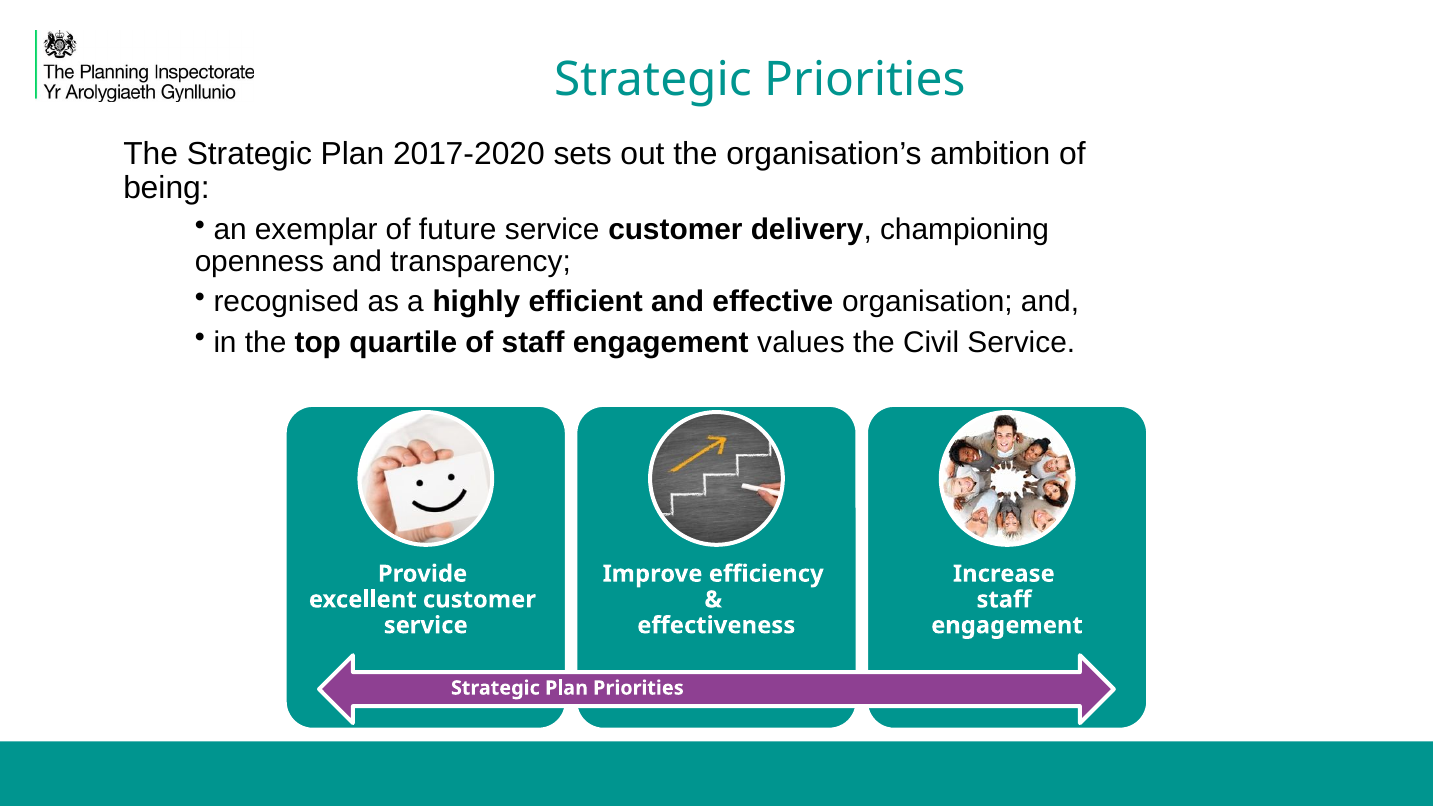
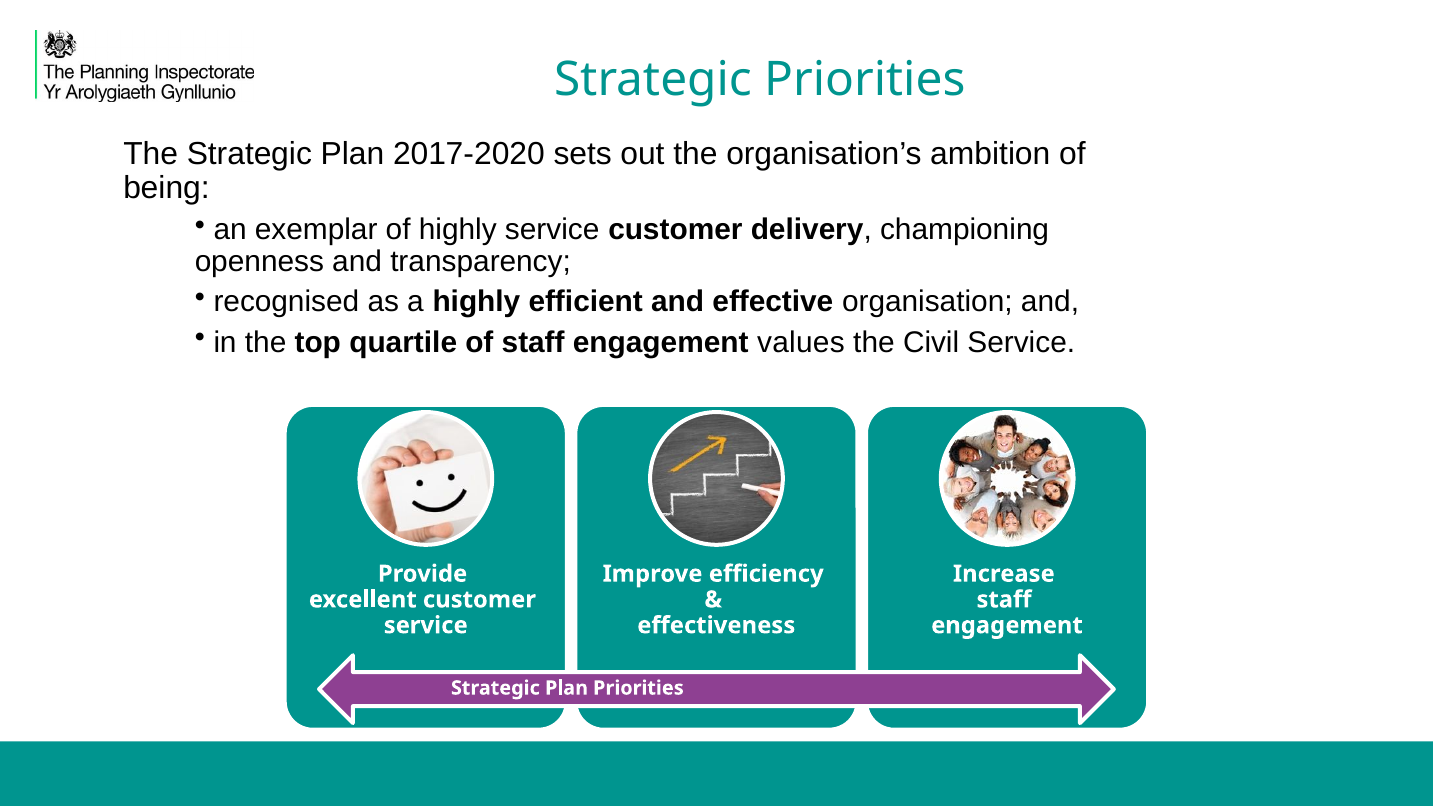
of future: future -> highly
